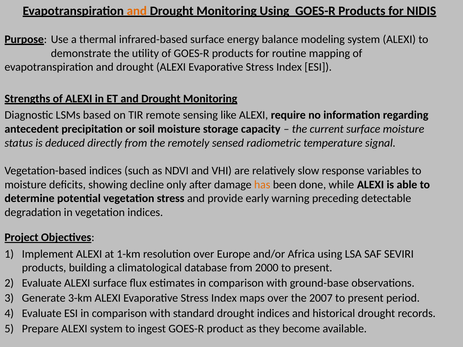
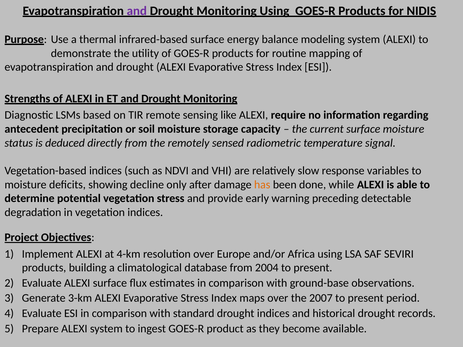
and at (137, 11) colour: orange -> purple
1-km: 1-km -> 4-km
2000: 2000 -> 2004
